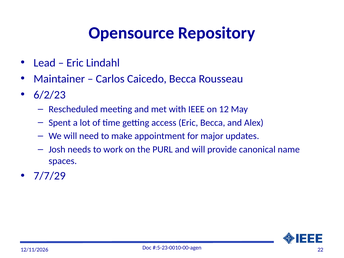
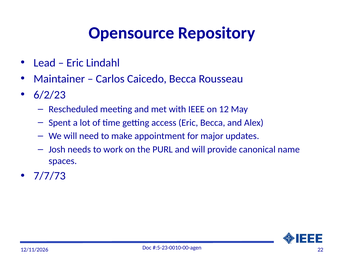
7/7/29: 7/7/29 -> 7/7/73
